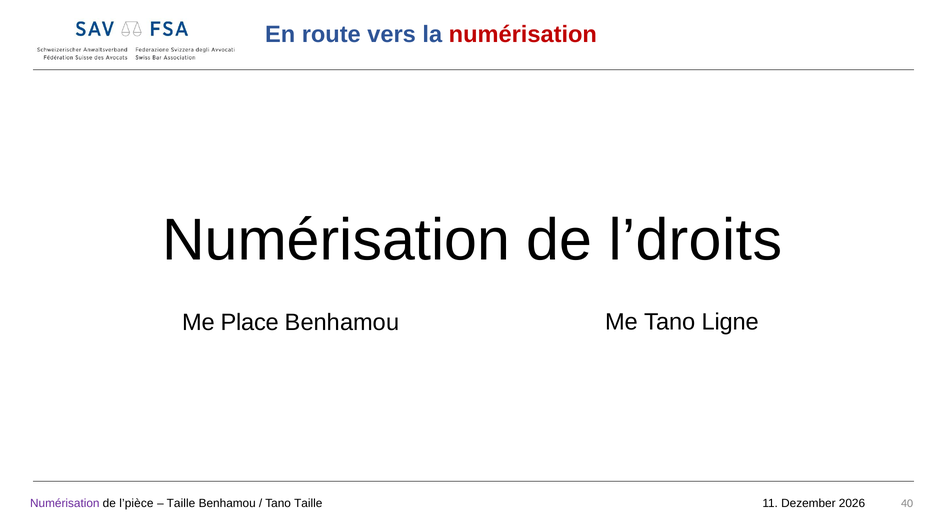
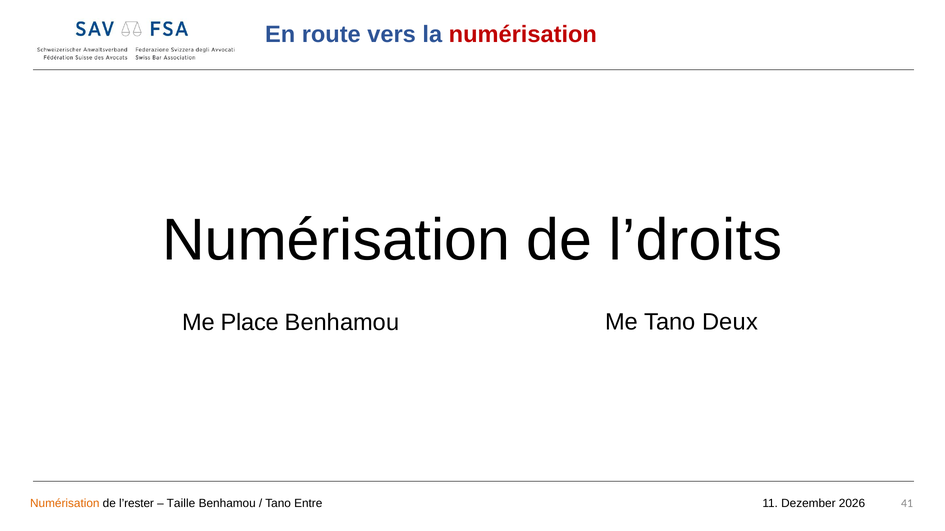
Ligne: Ligne -> Deux
Numérisation at (65, 504) colour: purple -> orange
l’pièce: l’pièce -> l’rester
Tano Taille: Taille -> Entre
40: 40 -> 41
